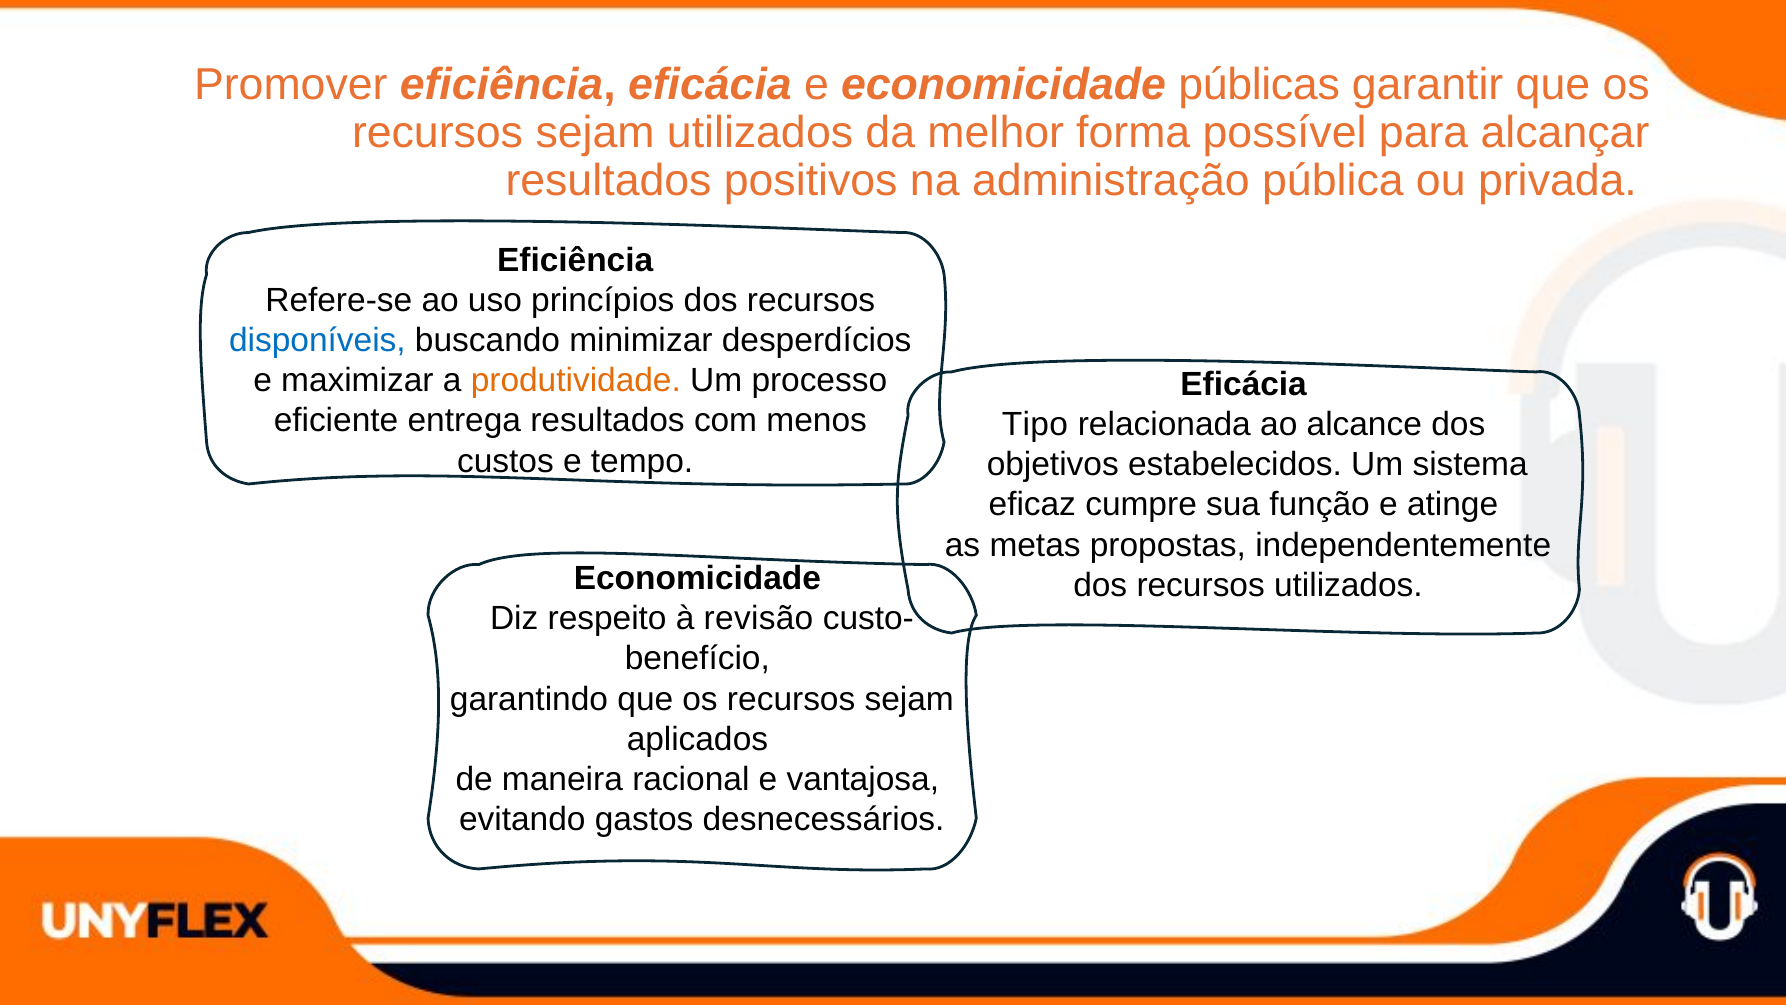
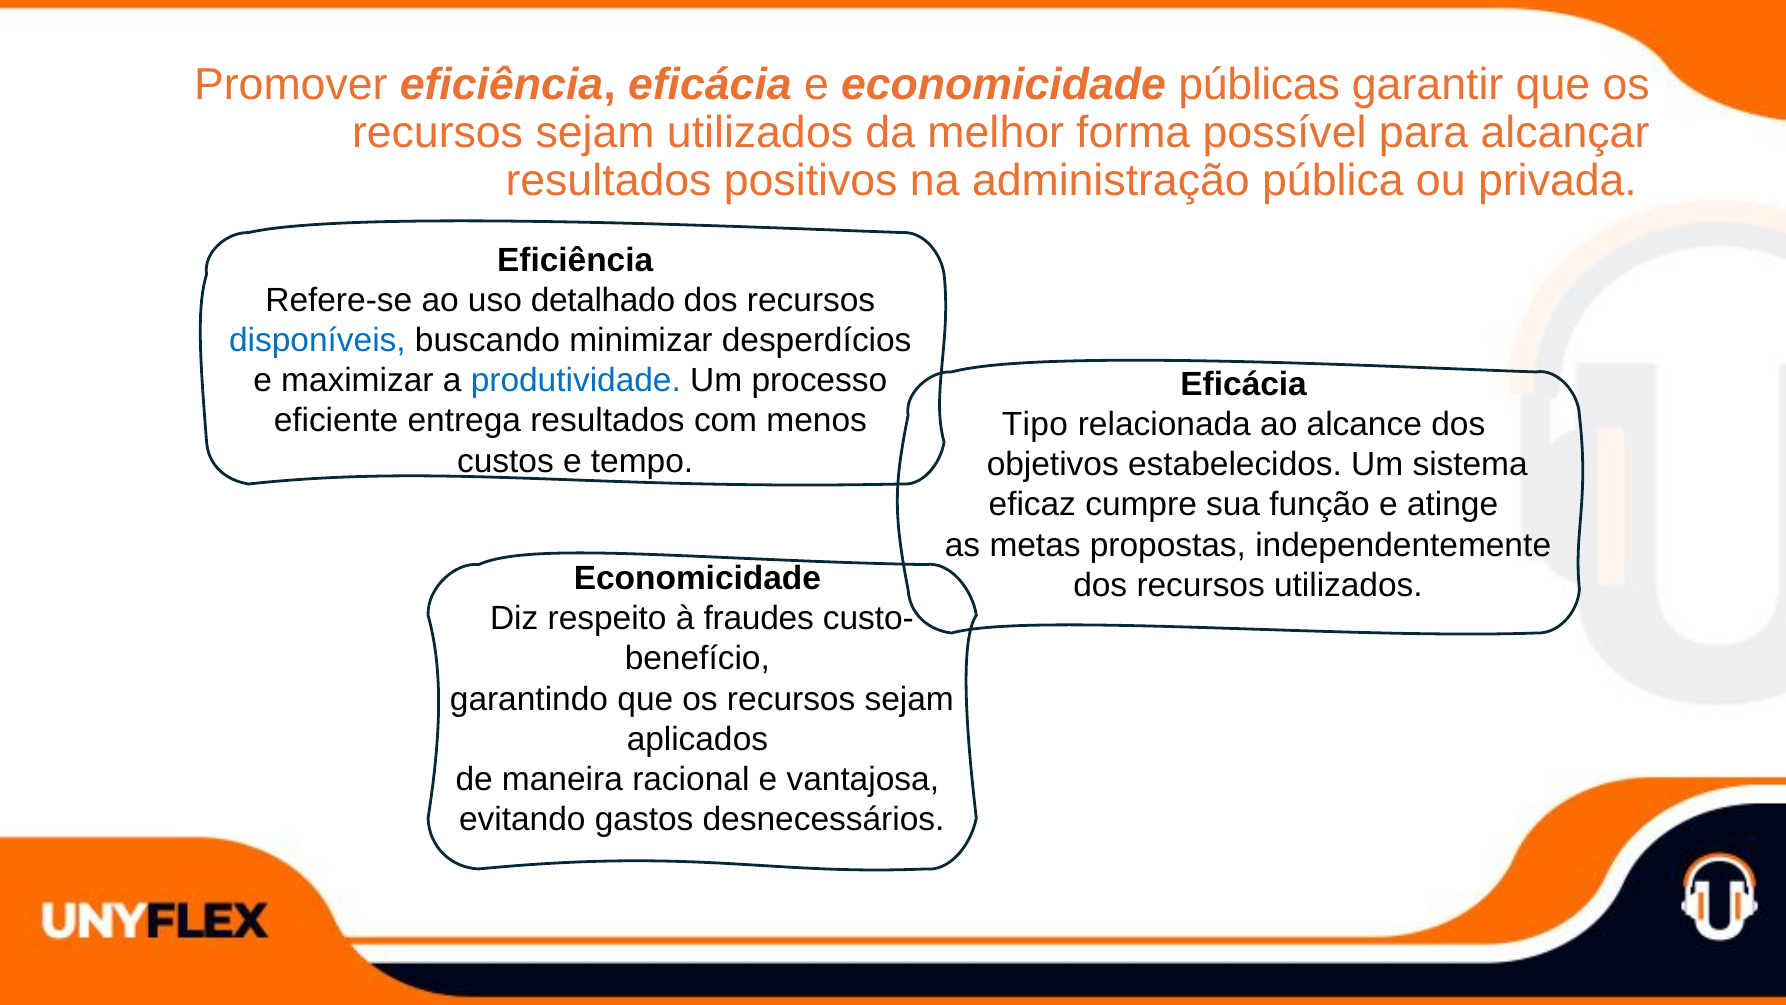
princípios: princípios -> detalhado
produtividade colour: orange -> blue
revisão: revisão -> fraudes
